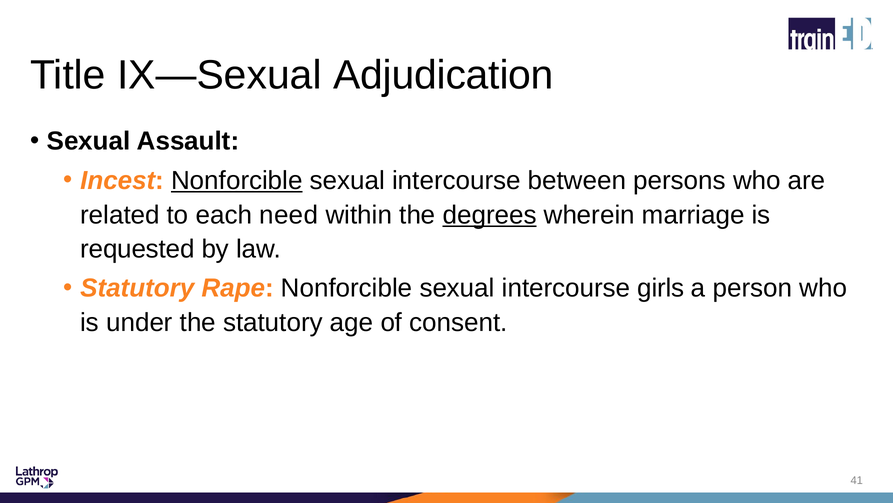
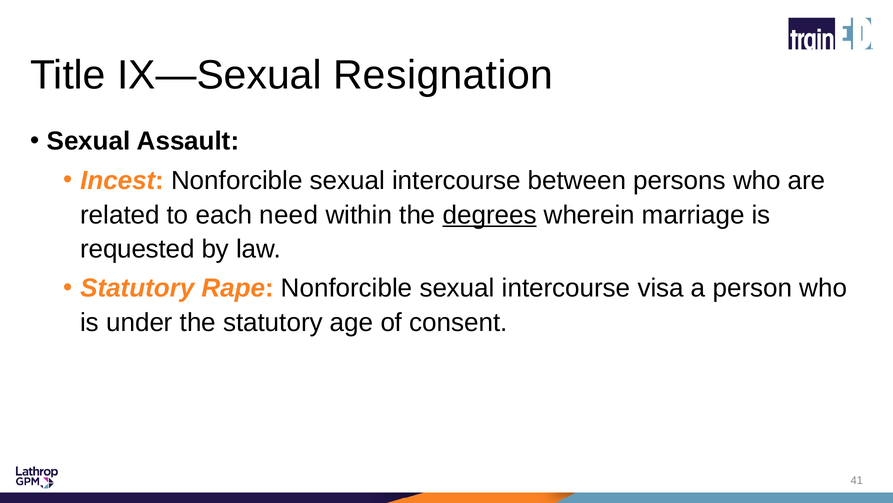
Adjudication: Adjudication -> Resignation
Nonforcible at (237, 180) underline: present -> none
girls: girls -> visa
